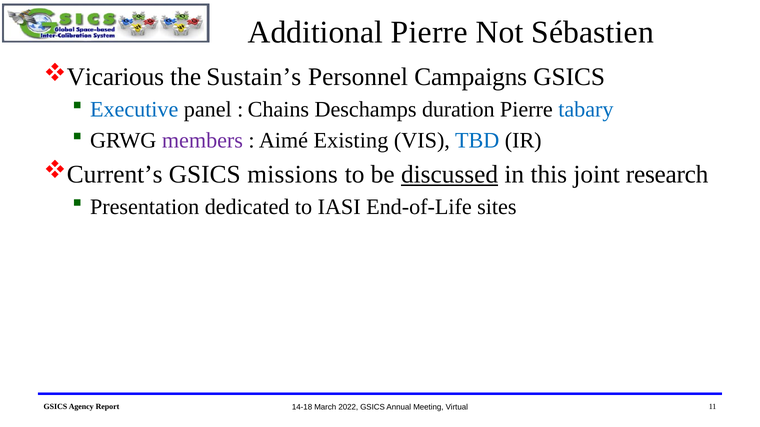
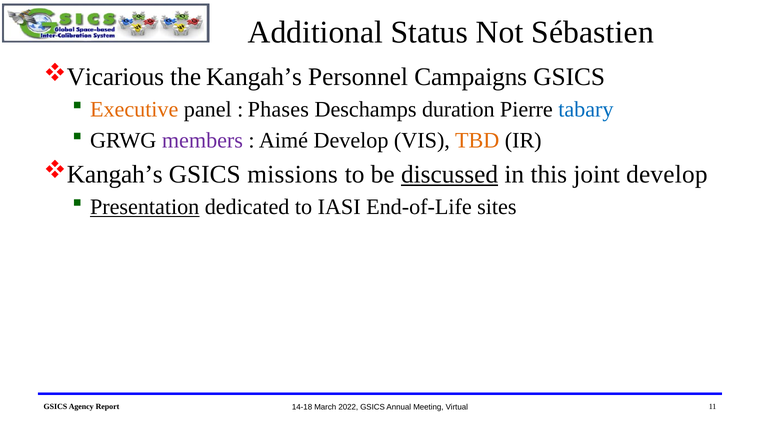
Additional Pierre: Pierre -> Status
the Sustain’s: Sustain’s -> Kangah’s
Executive colour: blue -> orange
Chains: Chains -> Phases
Aimé Existing: Existing -> Develop
TBD colour: blue -> orange
Current’s at (115, 174): Current’s -> Kangah’s
joint research: research -> develop
Presentation underline: none -> present
